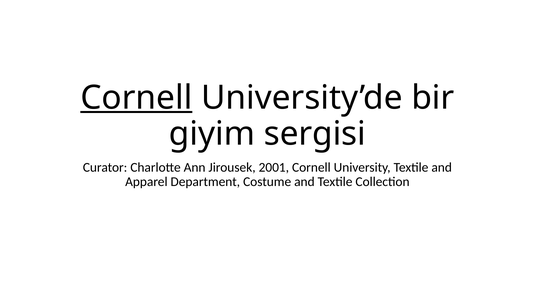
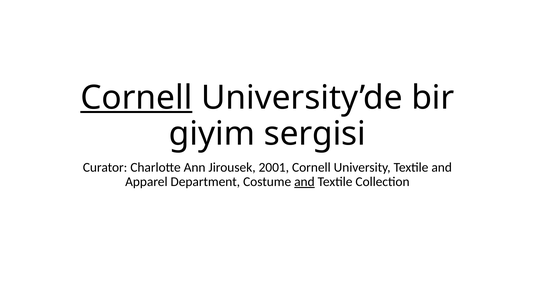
and at (304, 182) underline: none -> present
